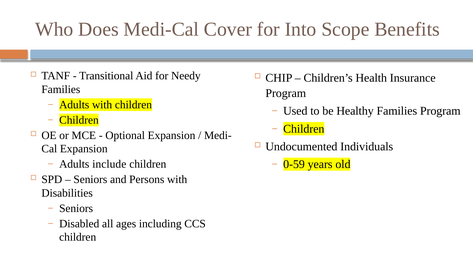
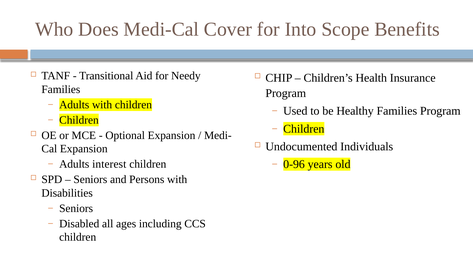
0-59: 0-59 -> 0-96
include: include -> interest
